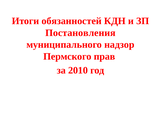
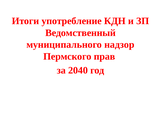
обязанностей: обязанностей -> употребление
Постановления: Постановления -> Ведомственный
2010: 2010 -> 2040
